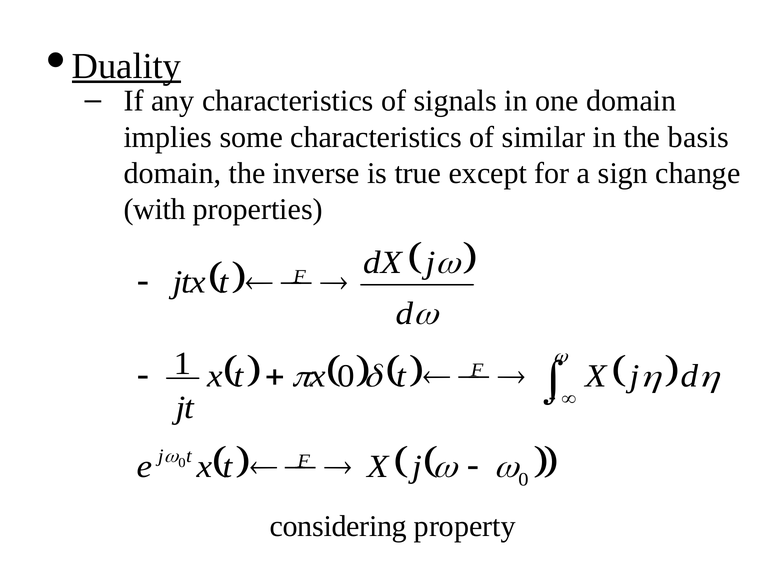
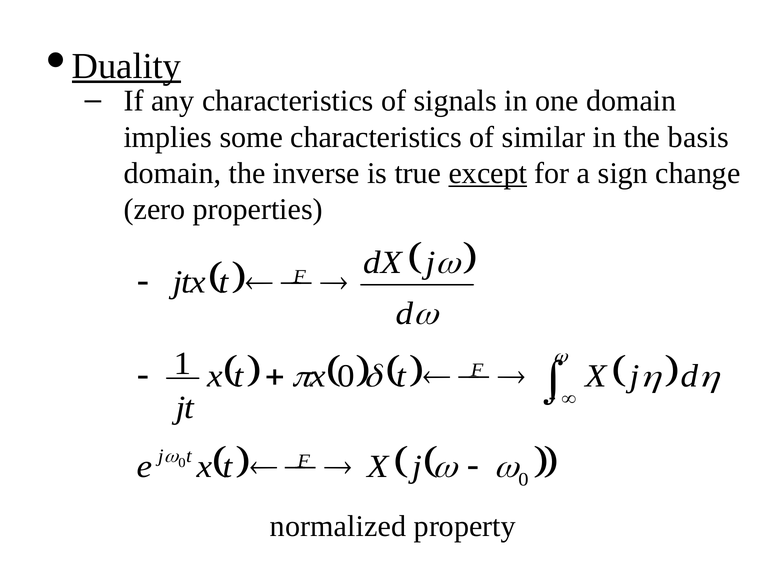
except underline: none -> present
with: with -> zero
considering: considering -> normalized
